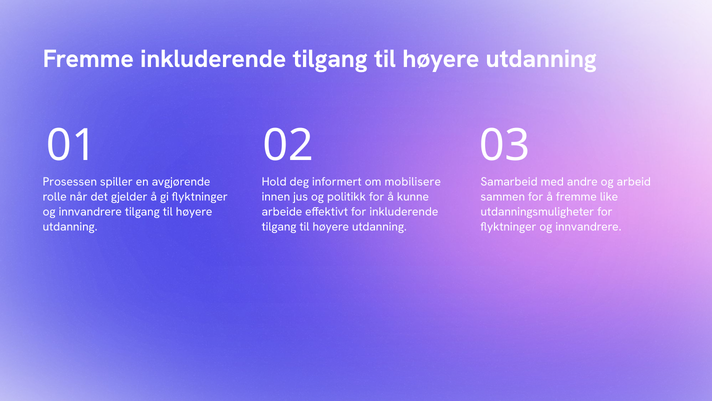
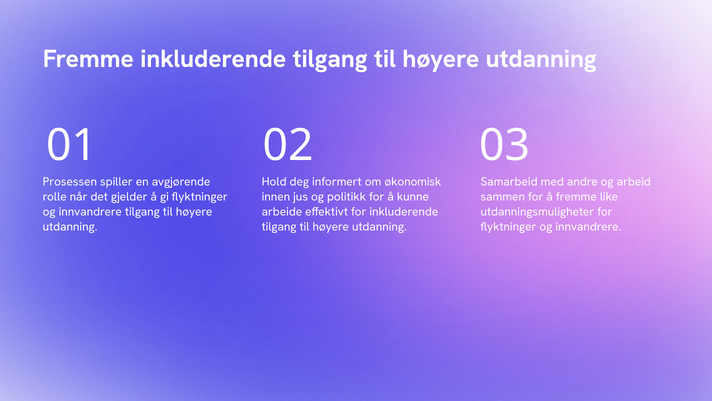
mobilisere: mobilisere -> økonomisk
